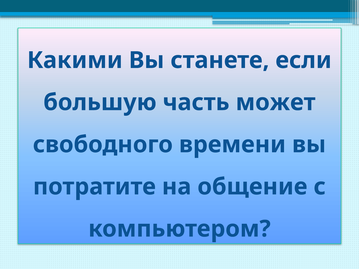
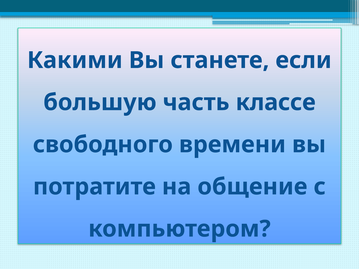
может: может -> классе
